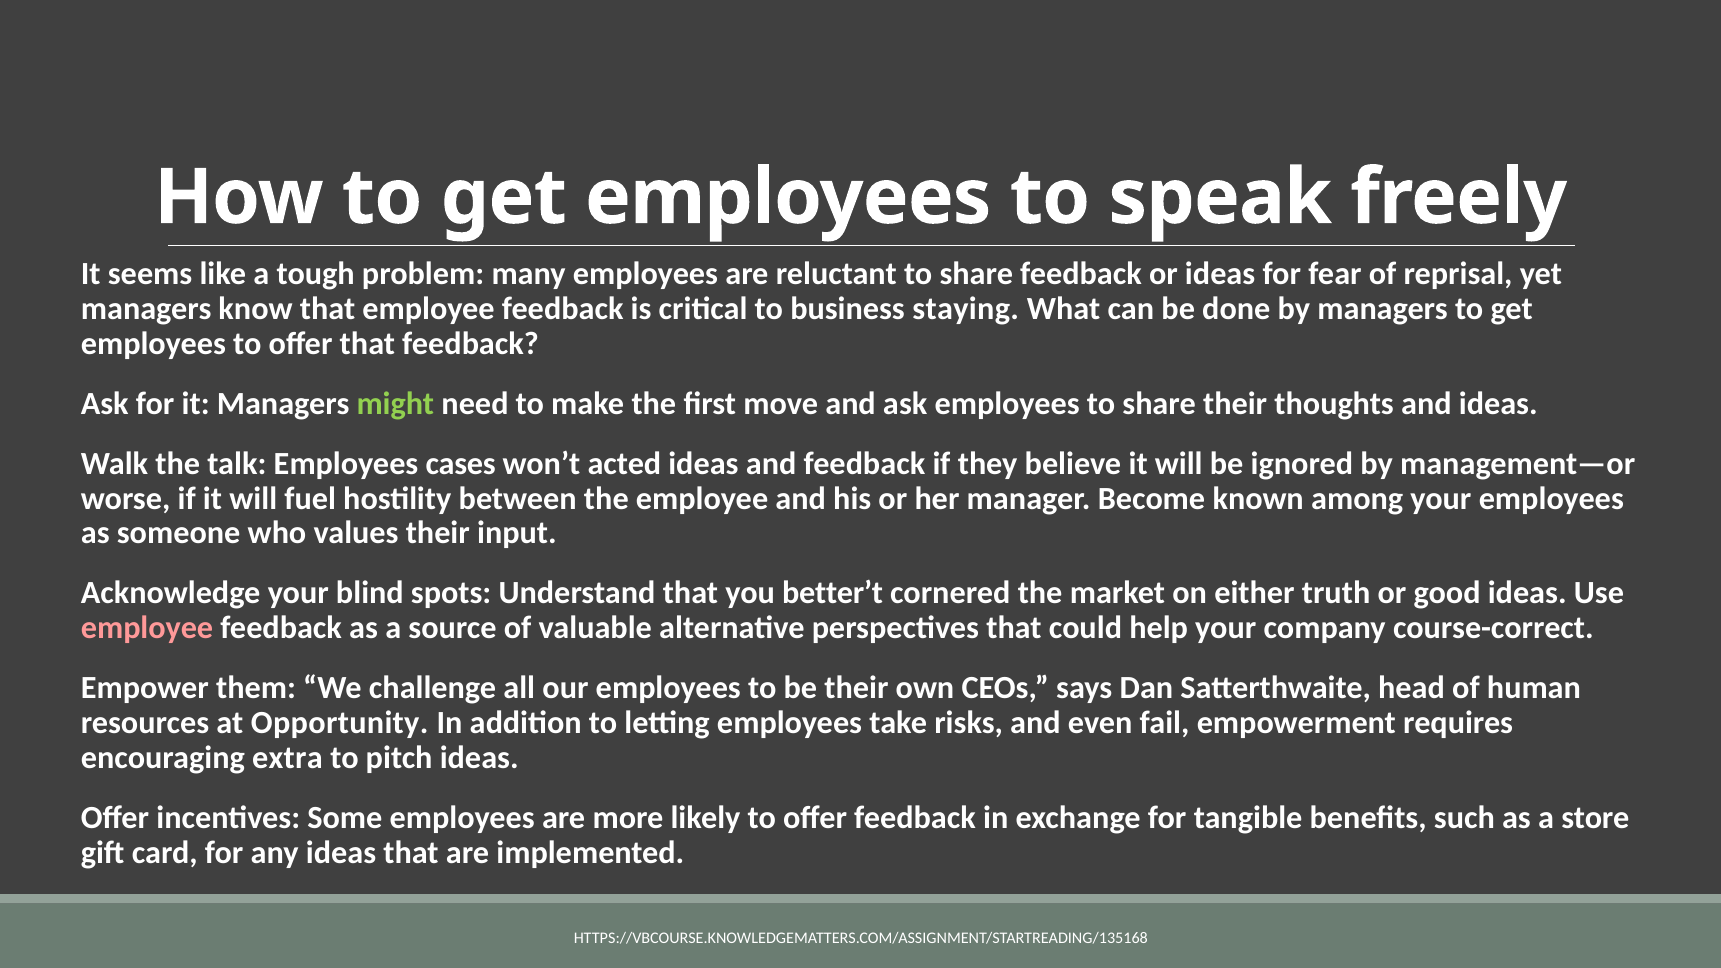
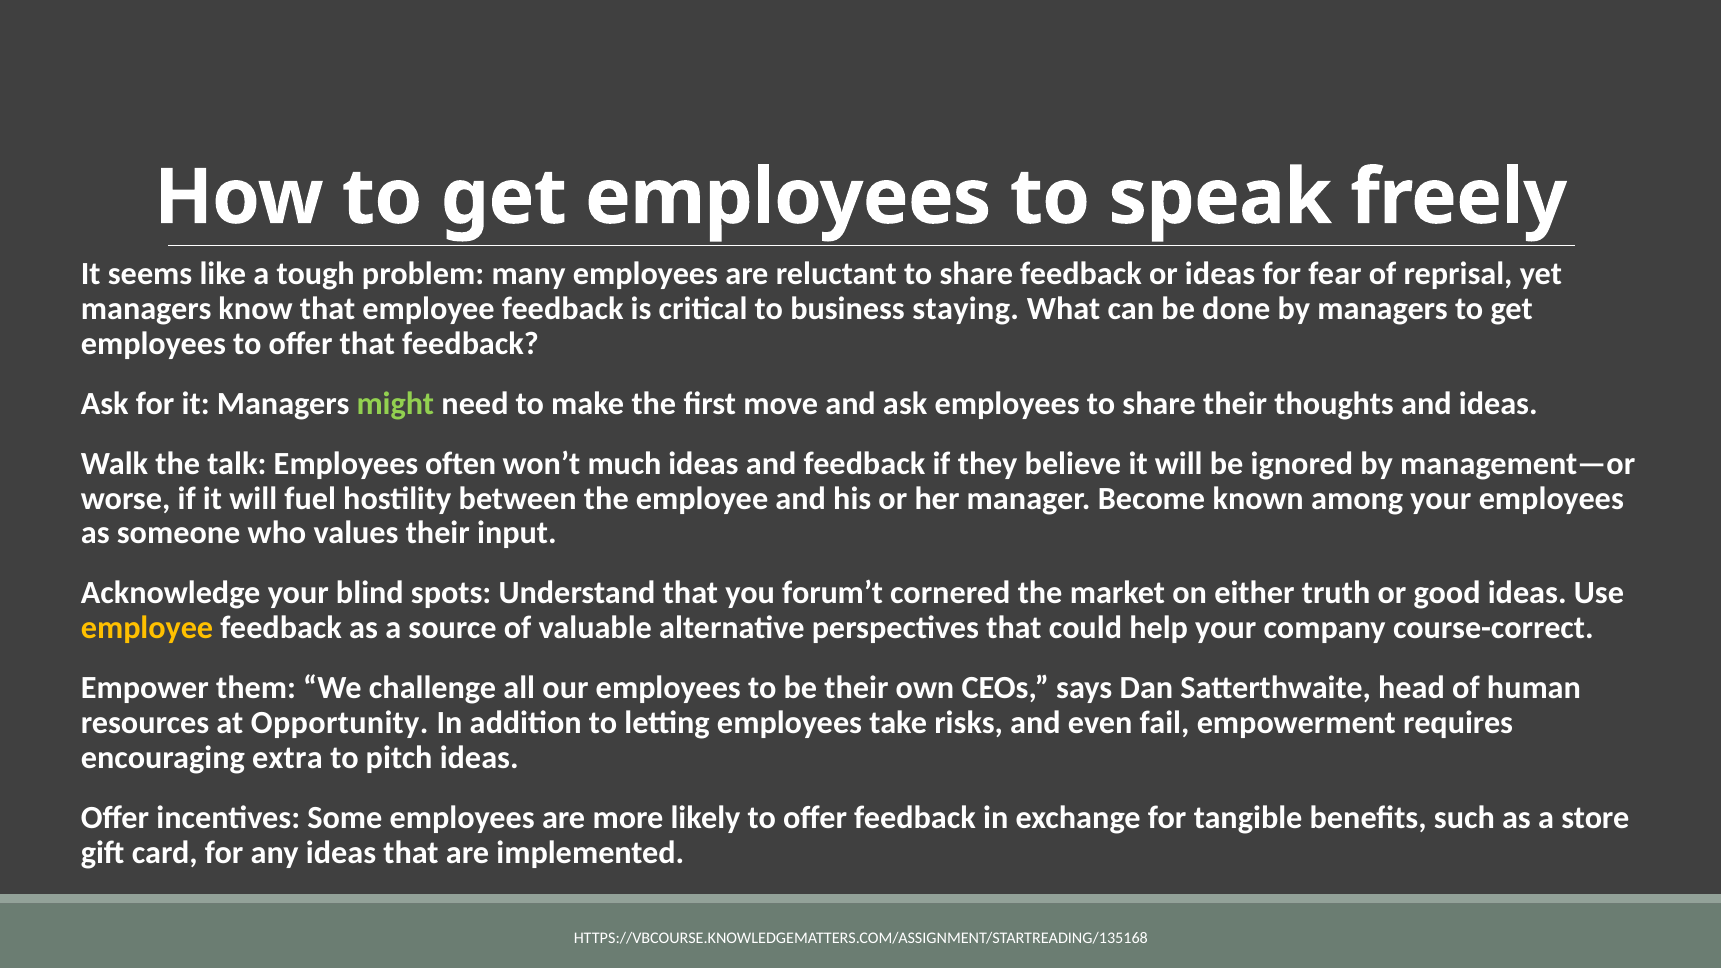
cases: cases -> often
acted: acted -> much
better’t: better’t -> forum’t
employee at (147, 628) colour: pink -> yellow
